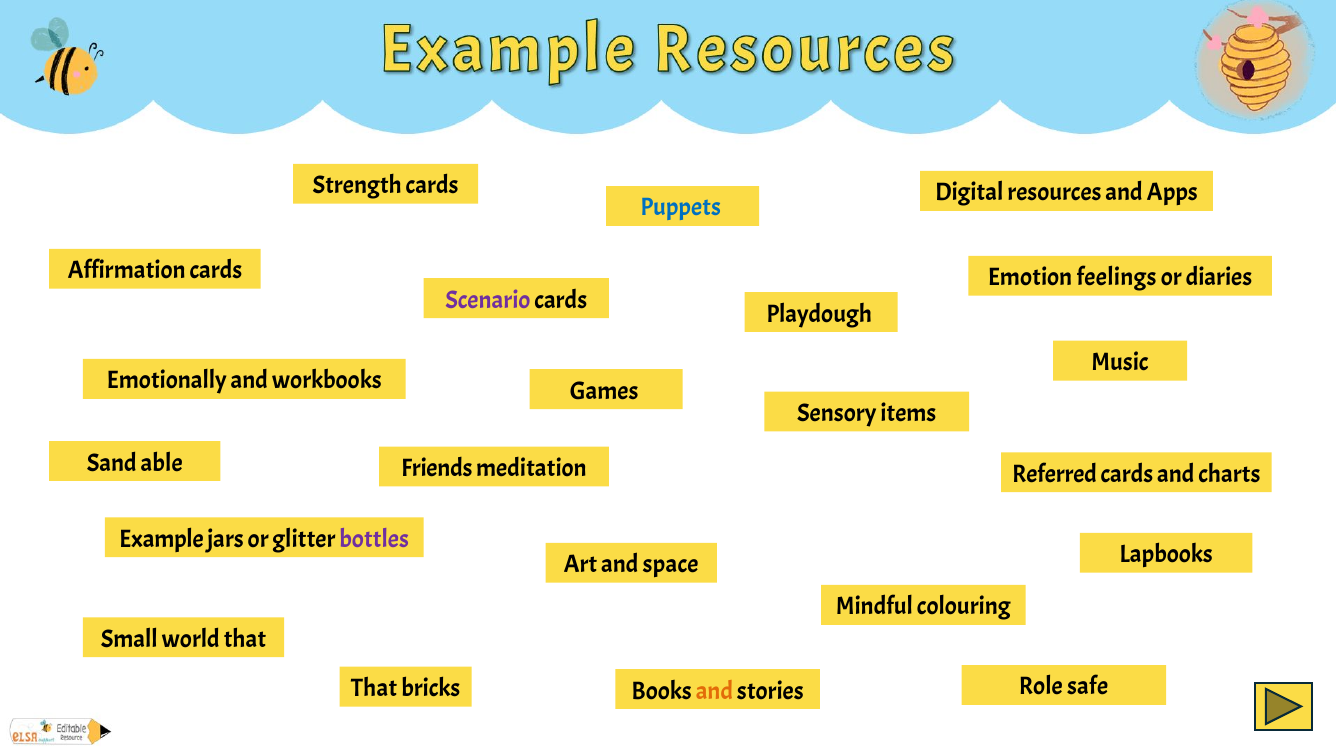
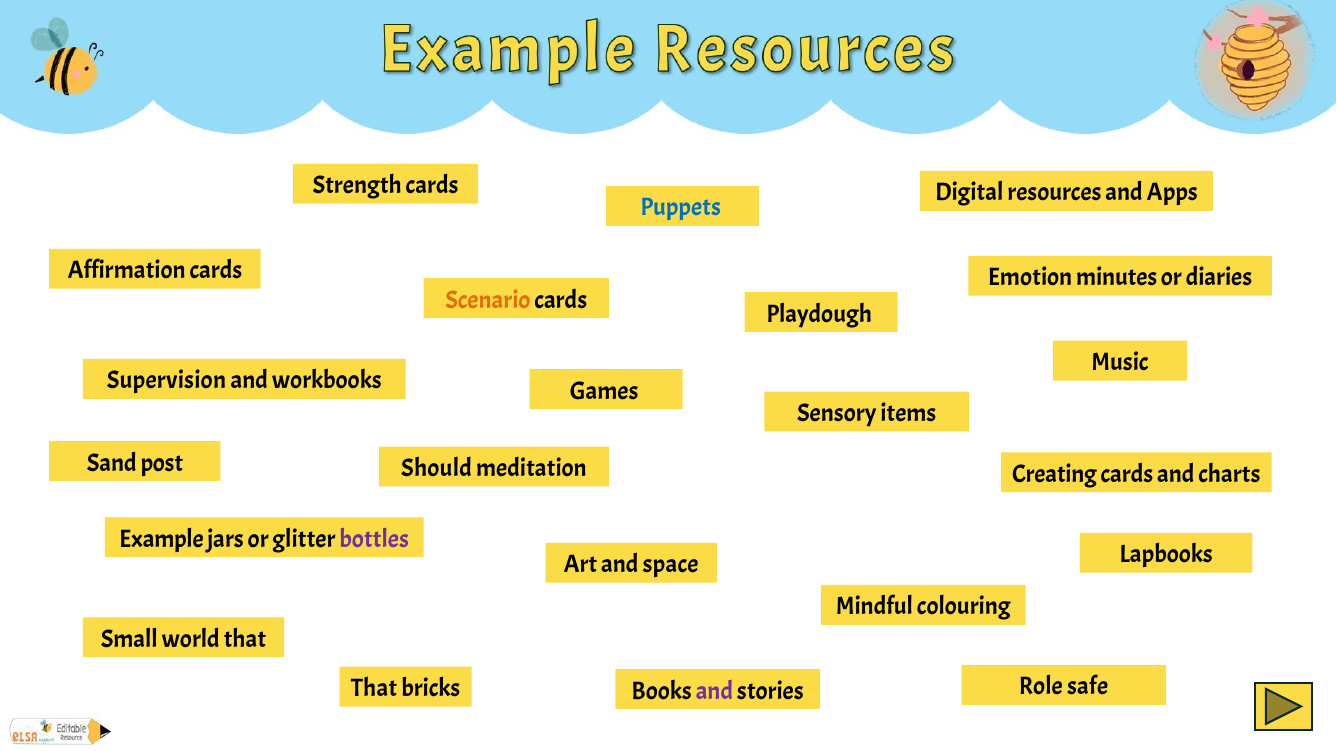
feelings: feelings -> minutes
Scenario colour: purple -> orange
Emotionally: Emotionally -> Supervision
able: able -> post
Friends: Friends -> Should
Referred: Referred -> Creating
and at (714, 691) colour: orange -> purple
